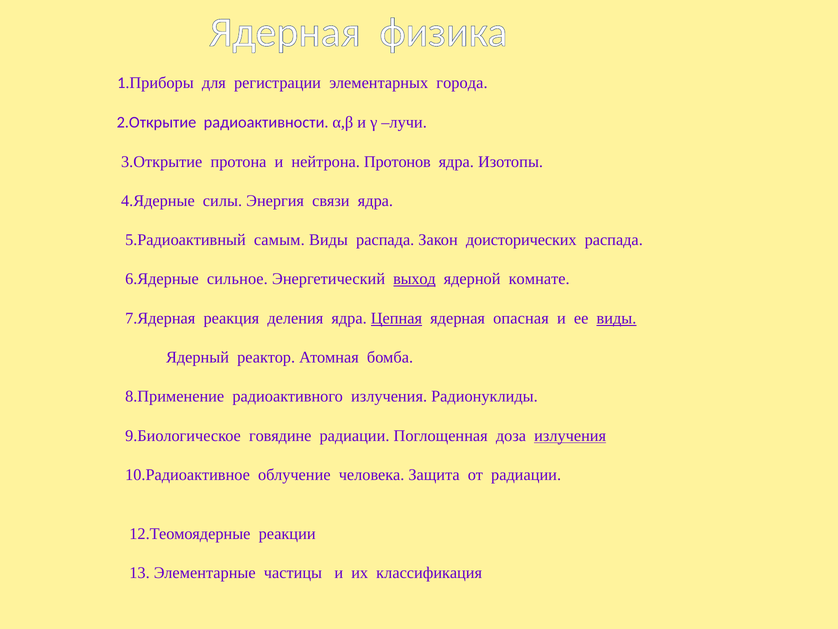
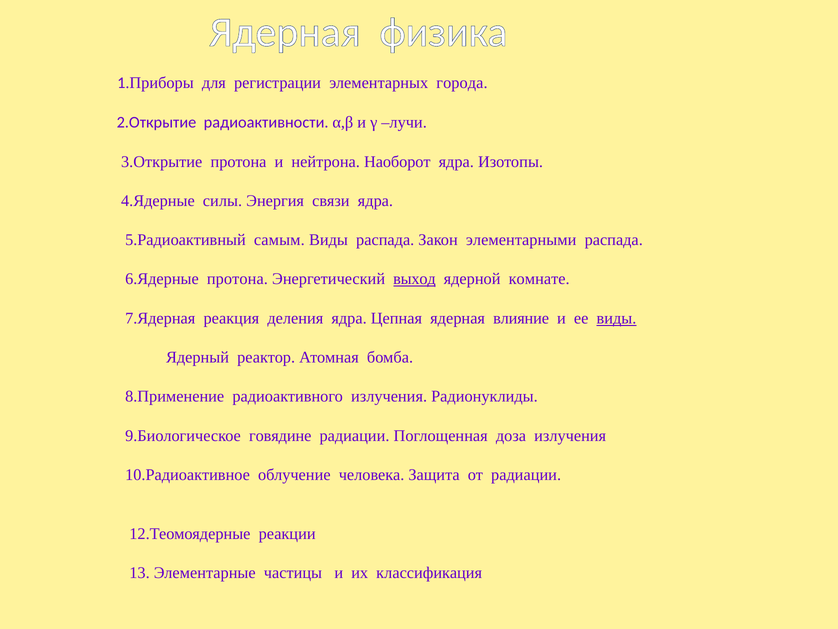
Протонов: Протонов -> Наоборот
доисторических: доисторических -> элементарными
6.Ядерные сильное: сильное -> протона
Цепная underline: present -> none
опасная: опасная -> влияние
излучения at (570, 435) underline: present -> none
